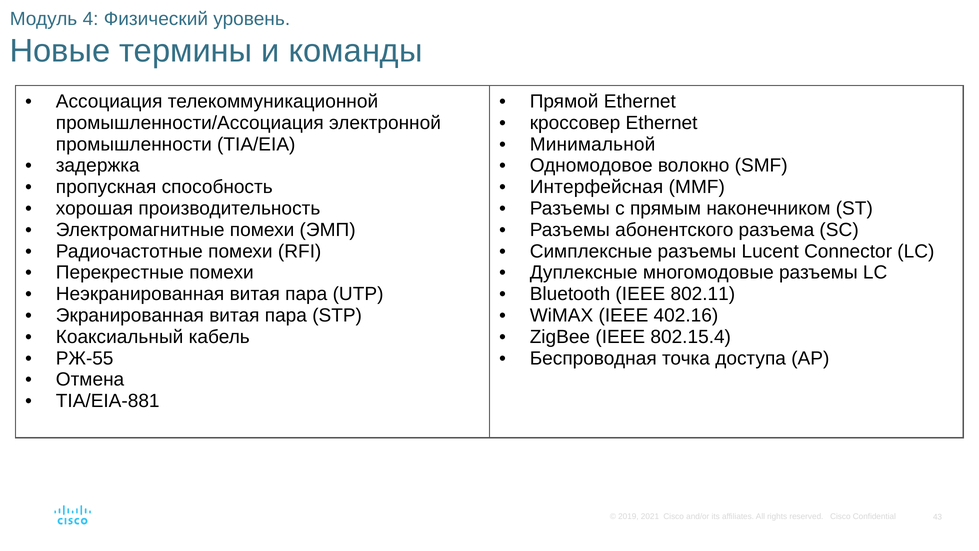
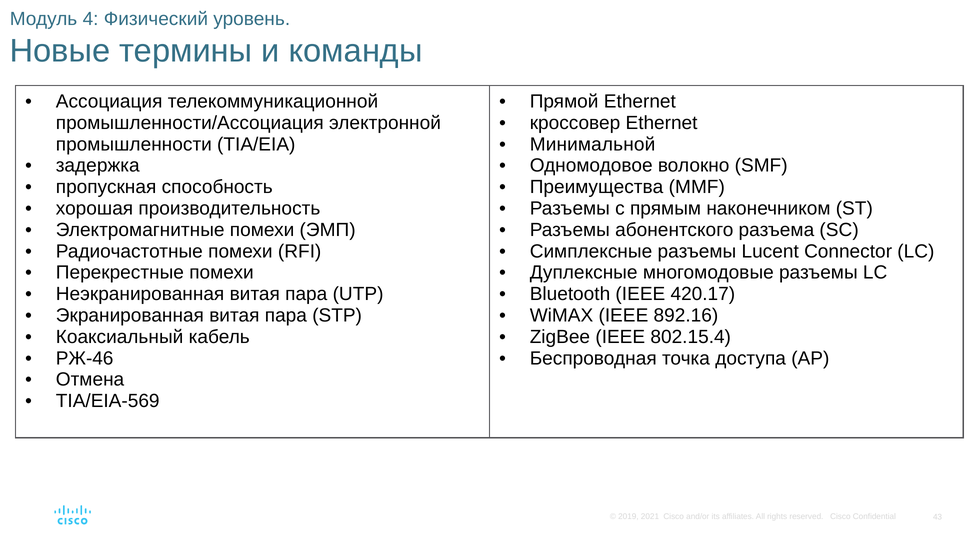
Интерфейсная: Интерфейсная -> Преимущества
802.11: 802.11 -> 420.17
402.16: 402.16 -> 892.16
РЖ-55: РЖ-55 -> РЖ-46
TIA/EIA-881: TIA/EIA-881 -> TIA/EIA-569
